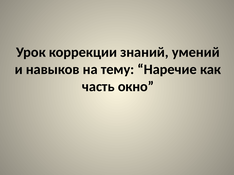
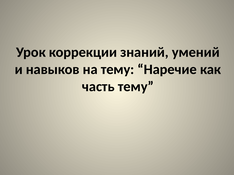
часть окно: окно -> тему
